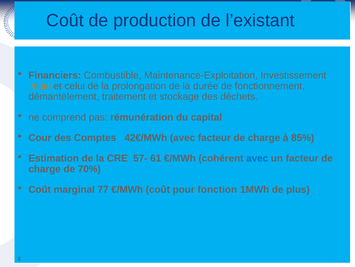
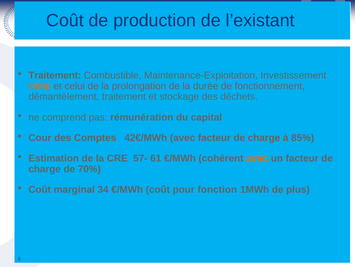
Financiers at (55, 75): Financiers -> Traitement
avec at (257, 158) colour: blue -> orange
77: 77 -> 34
